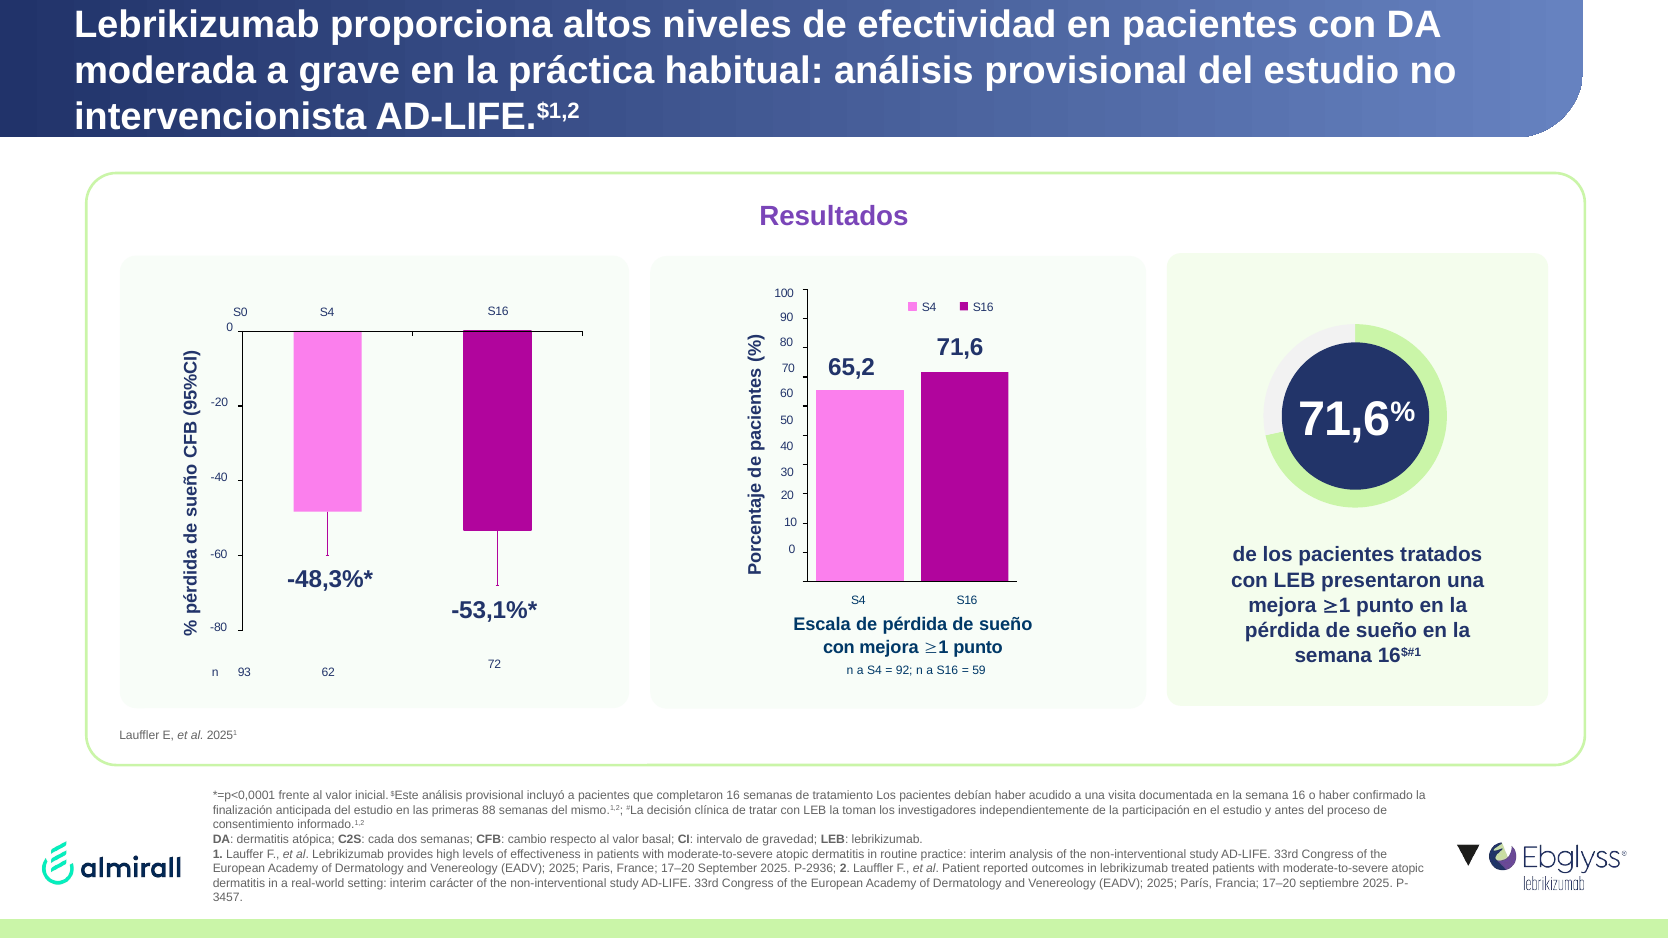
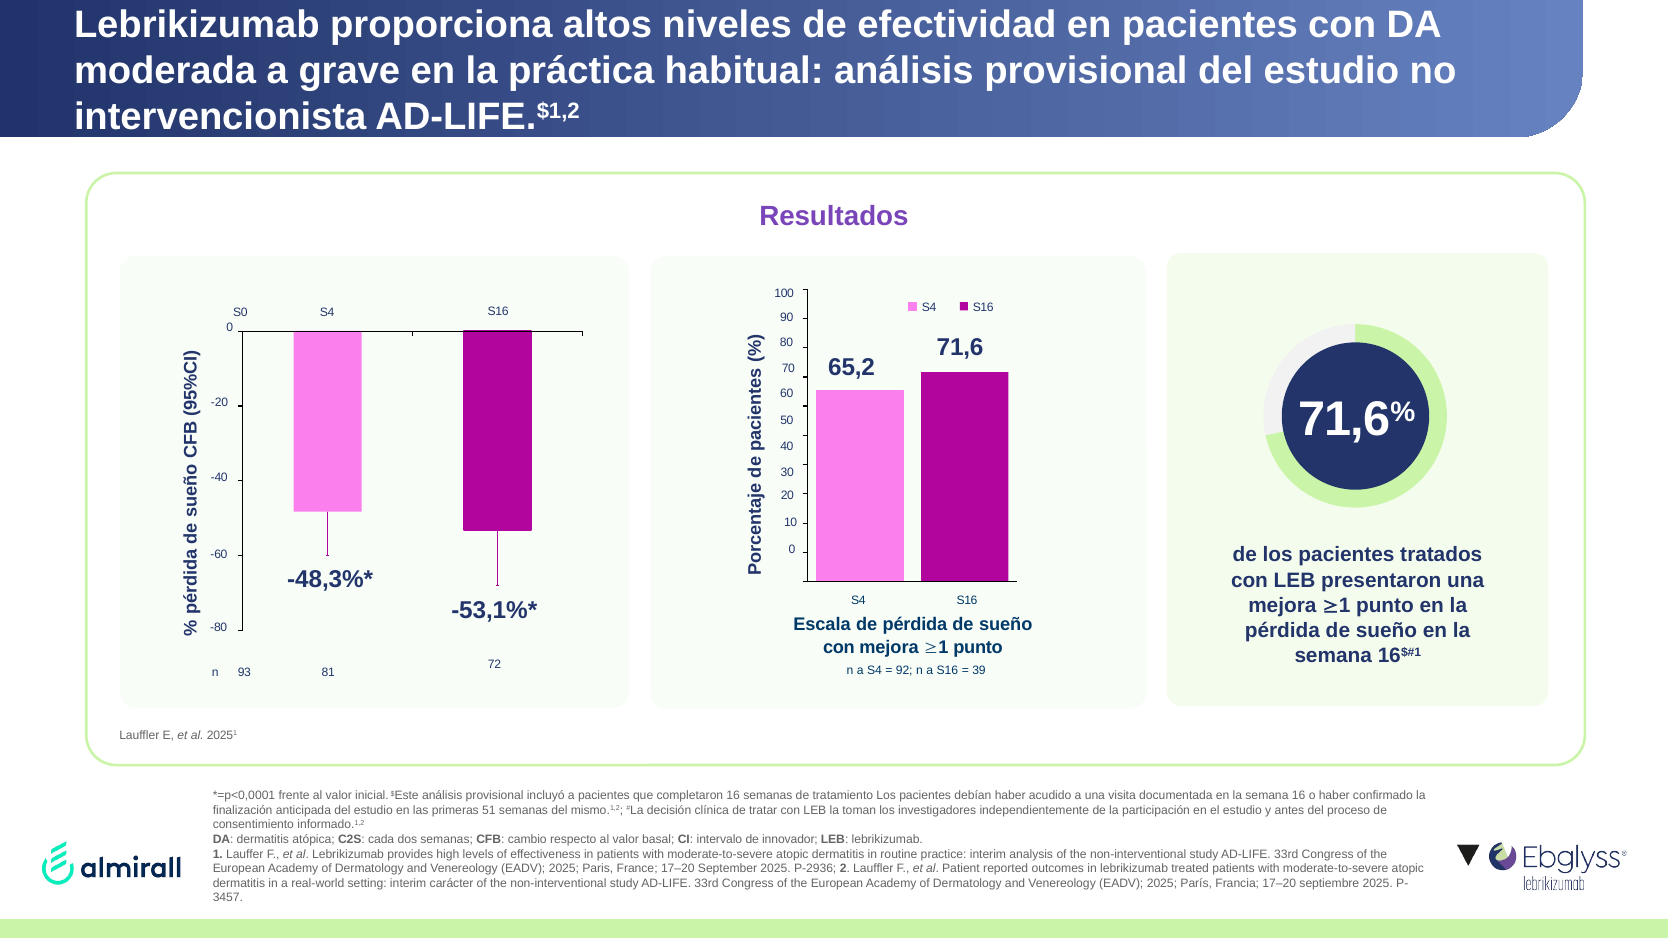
59: 59 -> 39
62: 62 -> 81
88: 88 -> 51
gravedad: gravedad -> innovador
